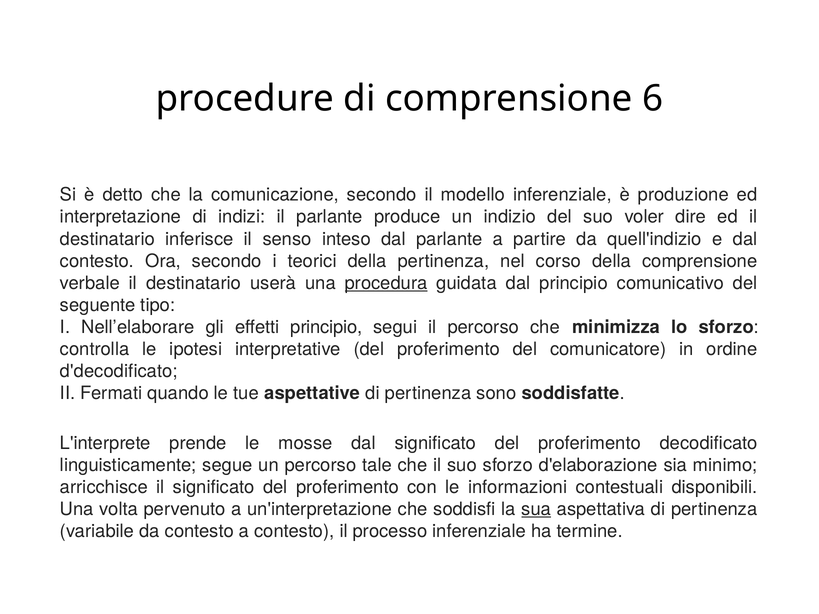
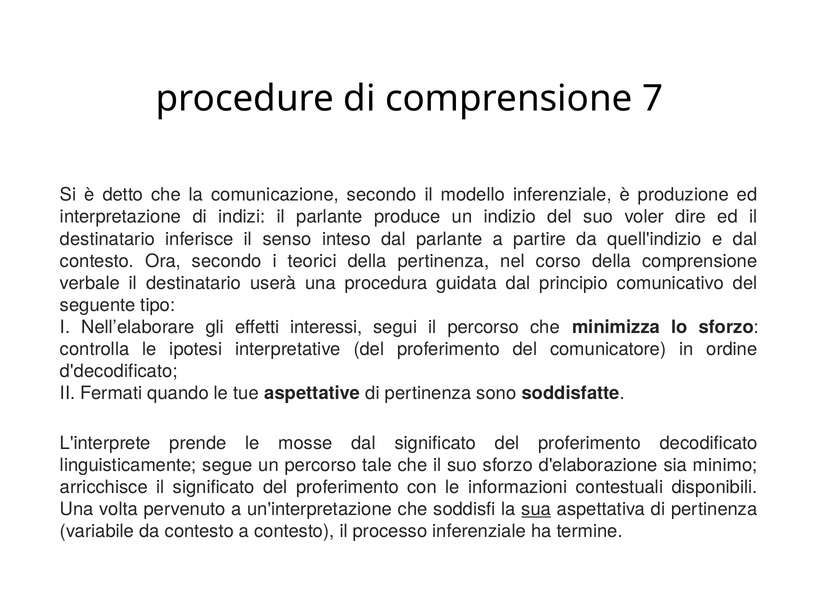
6: 6 -> 7
procedura underline: present -> none
effetti principio: principio -> interessi
